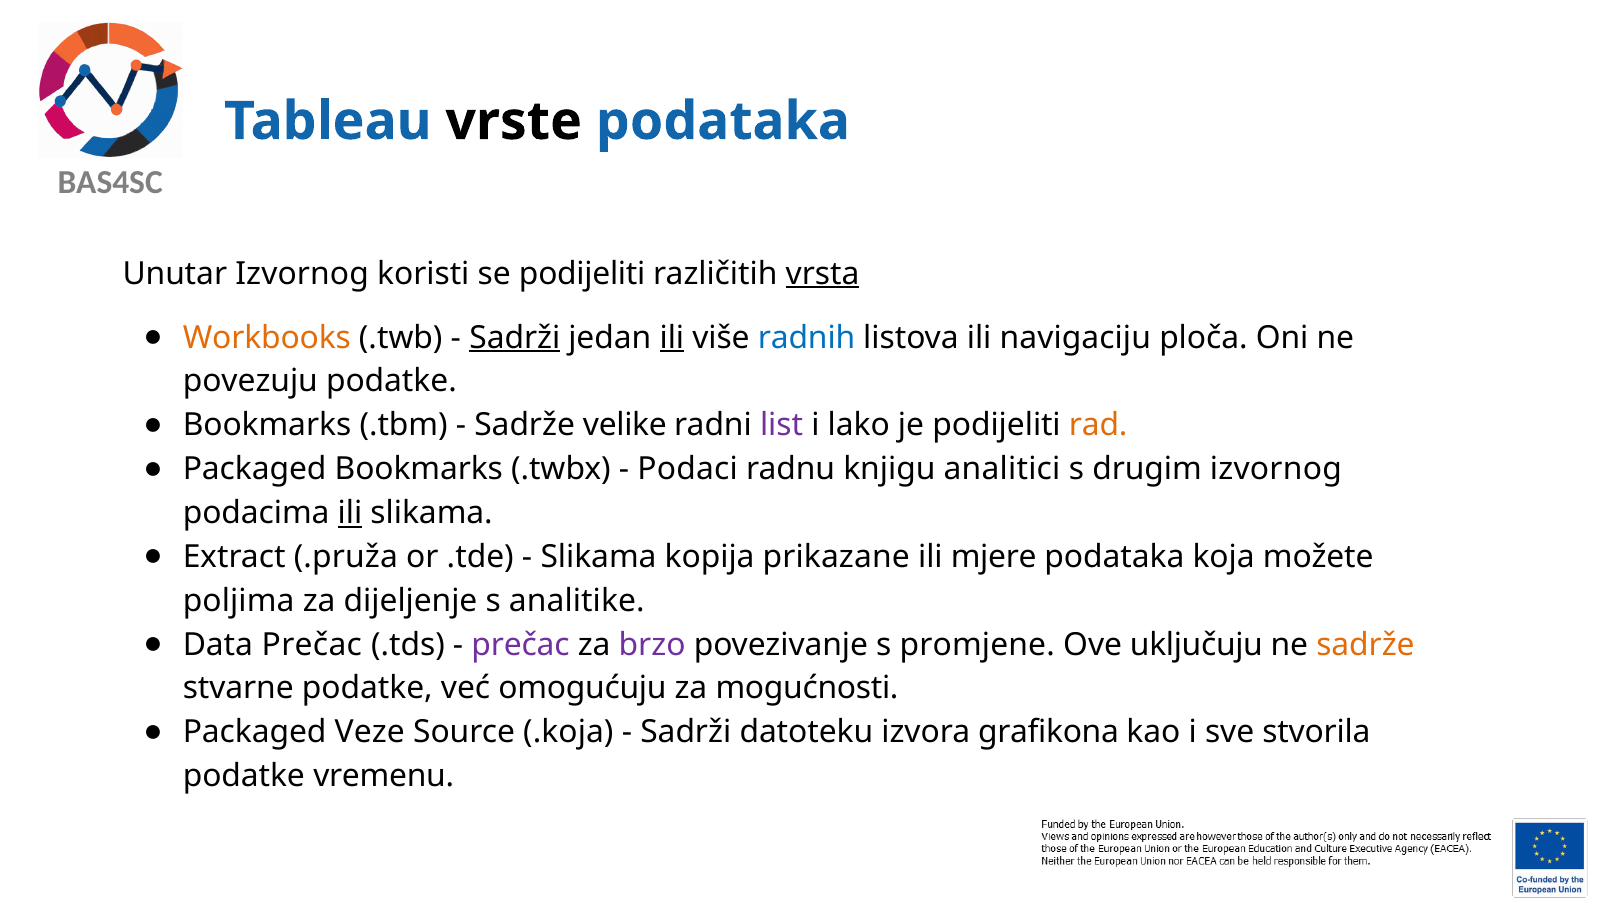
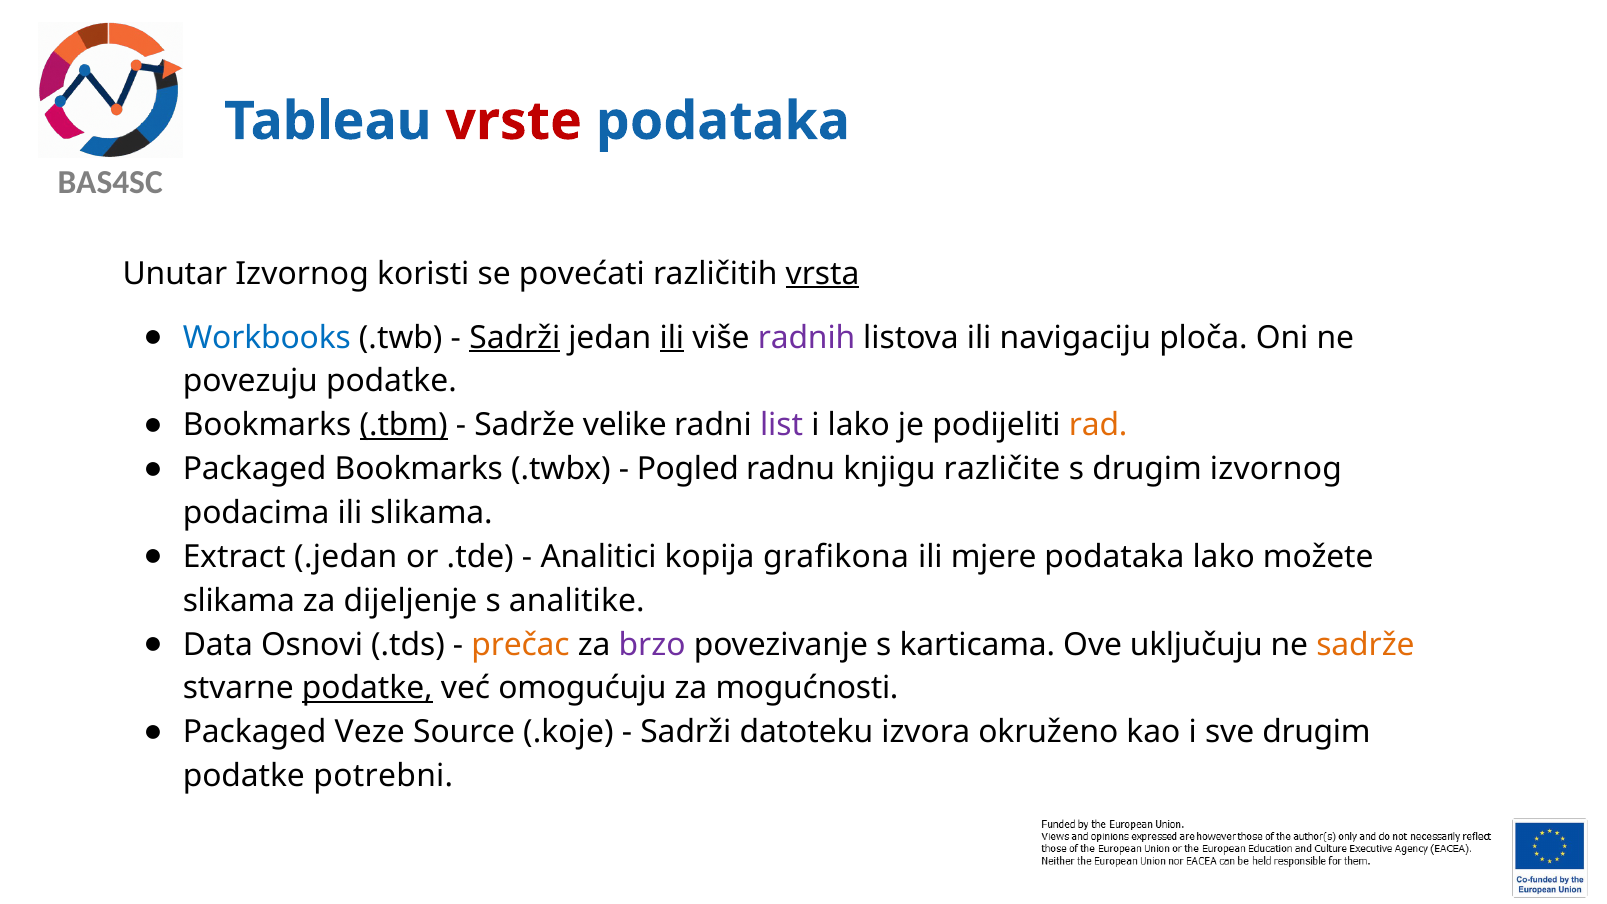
vrste colour: black -> red
se podijeliti: podijeliti -> povećati
Workbooks colour: orange -> blue
radnih colour: blue -> purple
.tbm underline: none -> present
Podaci: Podaci -> Pogled
analitici: analitici -> različite
ili at (350, 513) underline: present -> none
.pruža: .pruža -> .jedan
Slikama at (599, 557): Slikama -> Analitici
prikazane: prikazane -> grafikona
podataka koja: koja -> lako
poljima at (239, 601): poljima -> slikama
Data Prečac: Prečac -> Osnovi
prečac at (521, 644) colour: purple -> orange
promjene: promjene -> karticama
podatke at (367, 688) underline: none -> present
.koja: .koja -> .koje
grafikona: grafikona -> okruženo
sve stvorila: stvorila -> drugim
vremenu: vremenu -> potrebni
